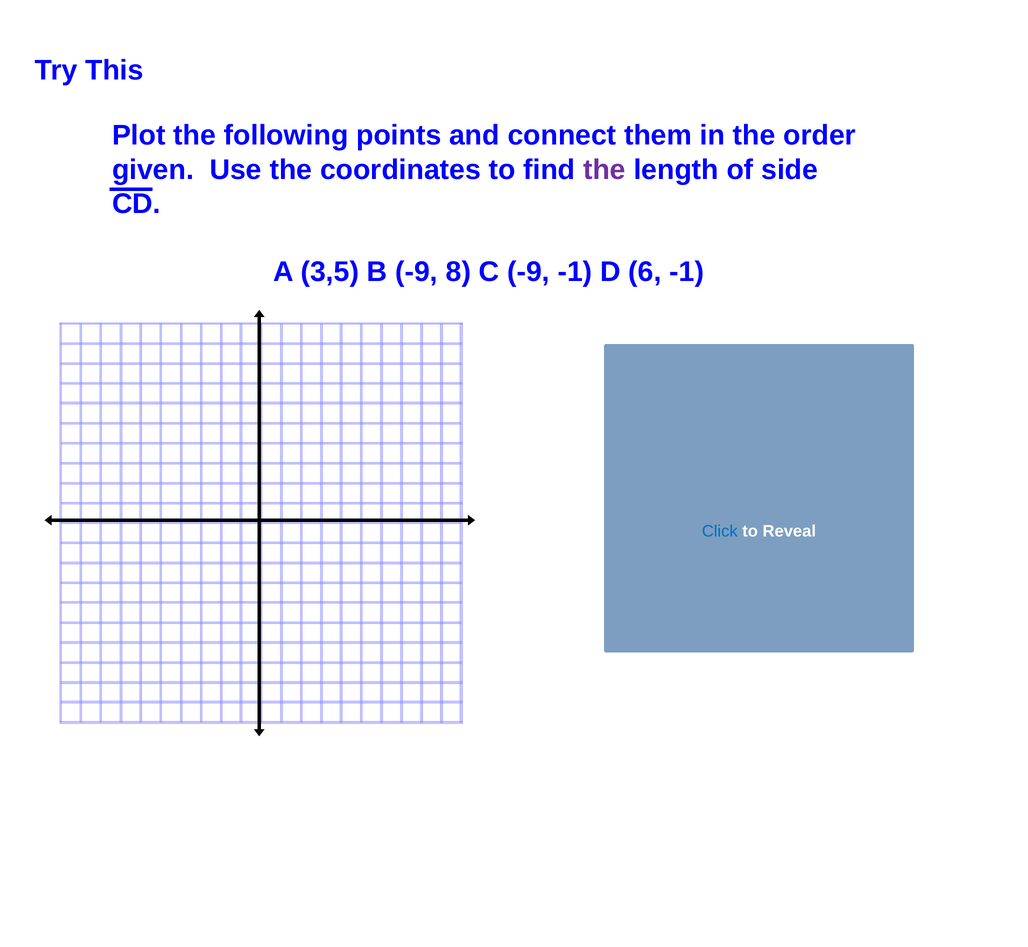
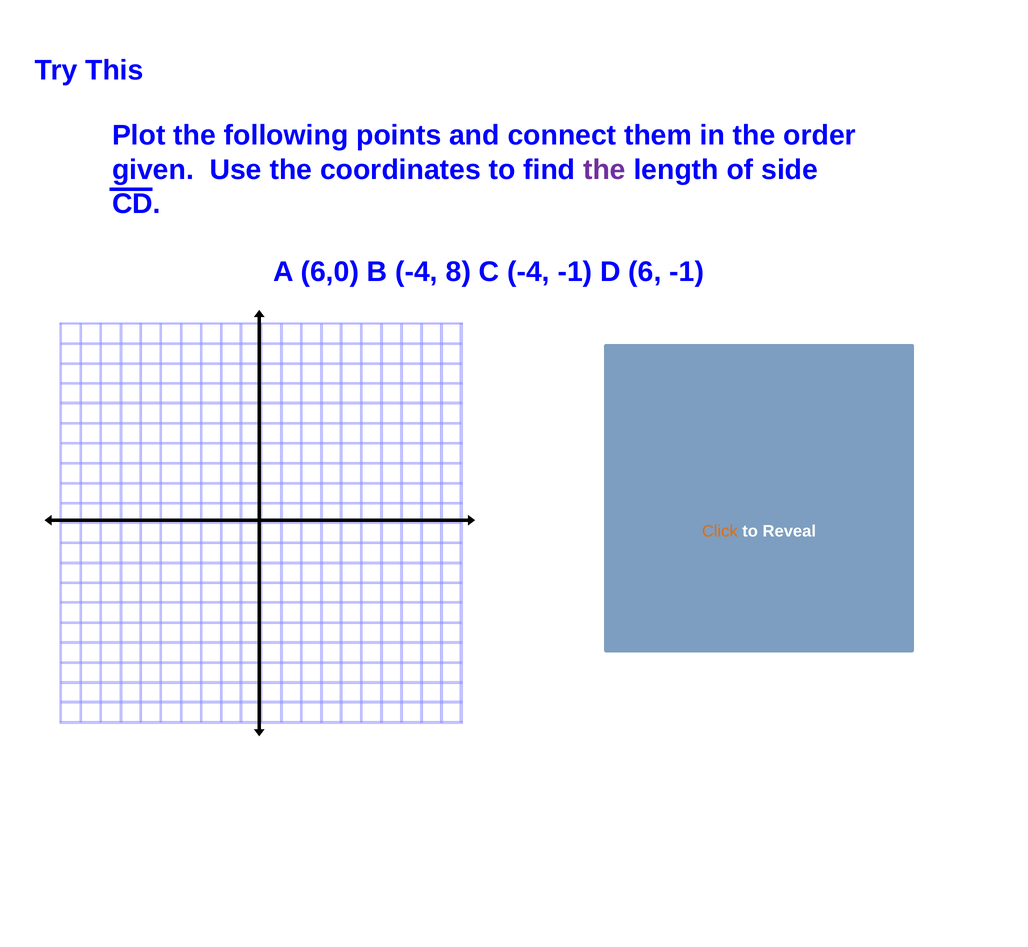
3,5: 3,5 -> 6,0
B -9: -9 -> -4
C -9: -9 -> -4
Click colour: blue -> orange
